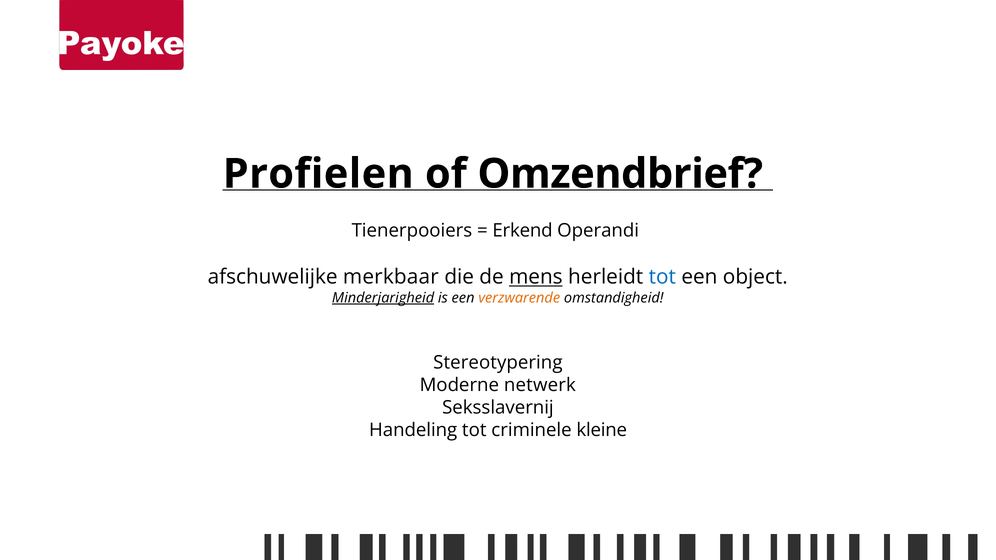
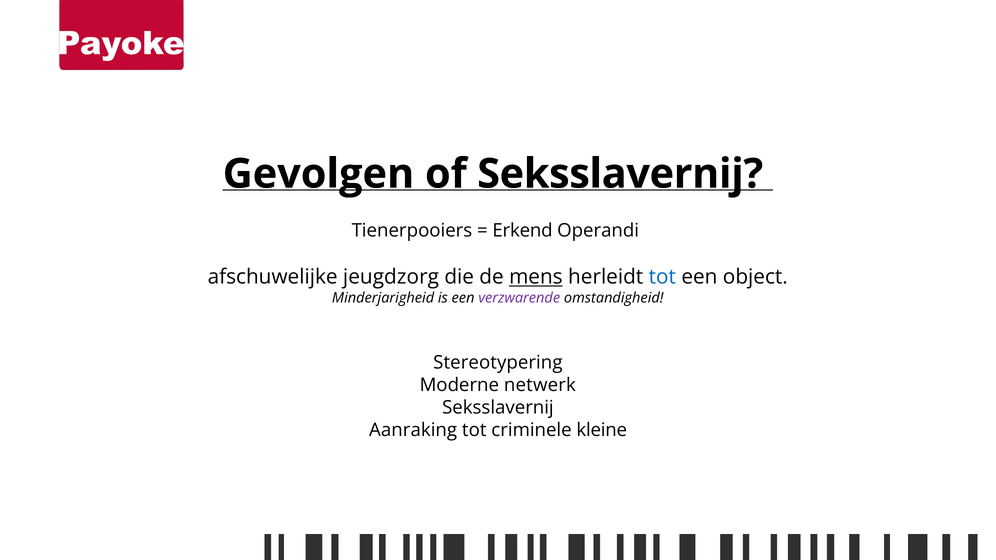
Profielen: Profielen -> Gevolgen
of Omzendbrief: Omzendbrief -> Seksslavernij
merkbaar: merkbaar -> jeugdzorg
Minderjarigheid underline: present -> none
verzwarende colour: orange -> purple
Handeling: Handeling -> Aanraking
